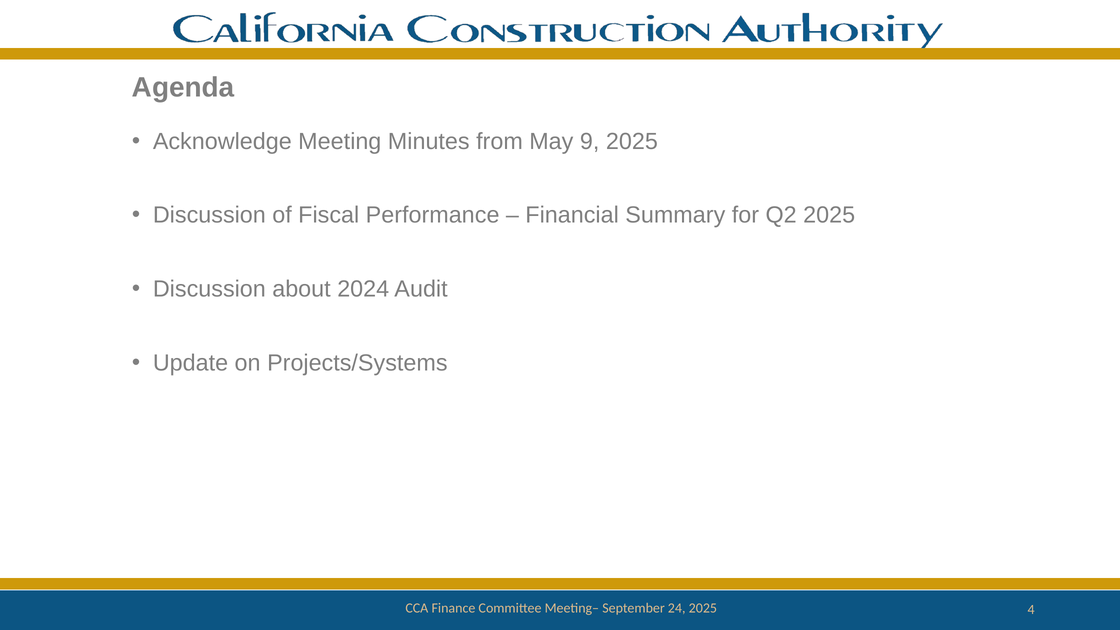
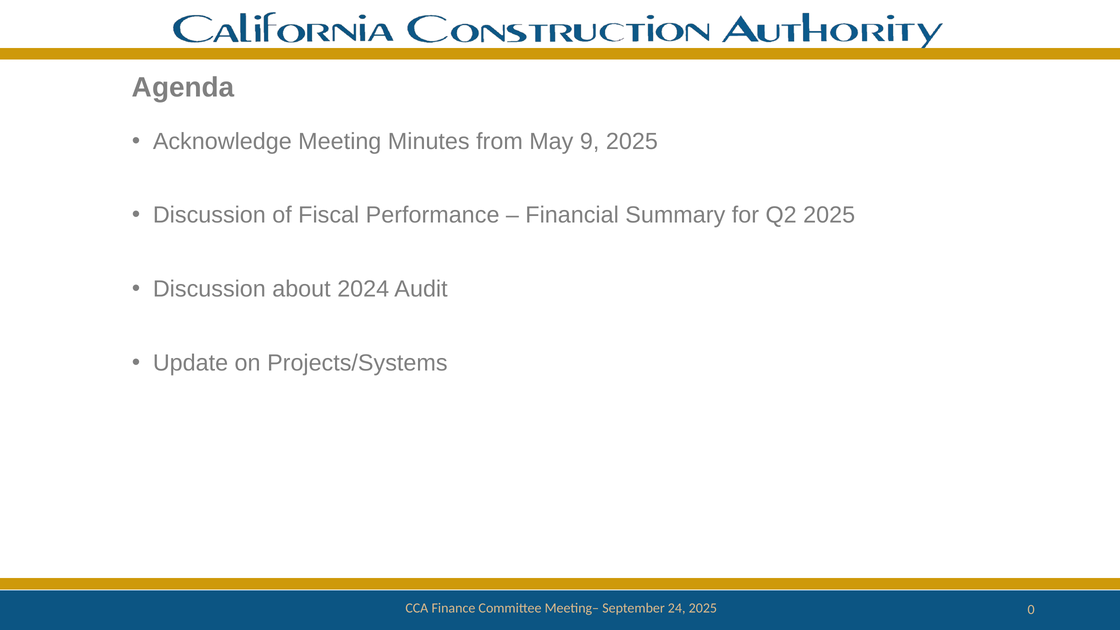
4: 4 -> 0
